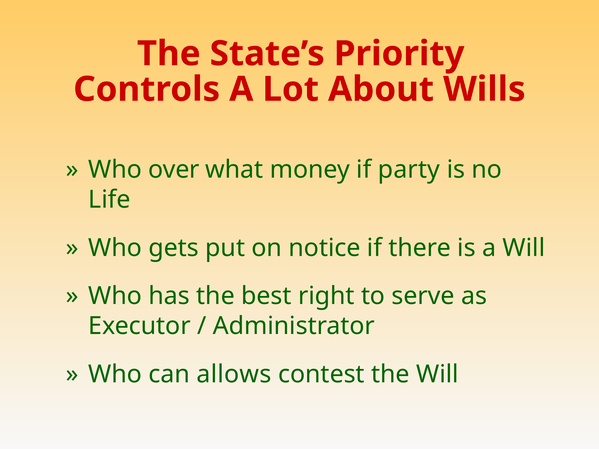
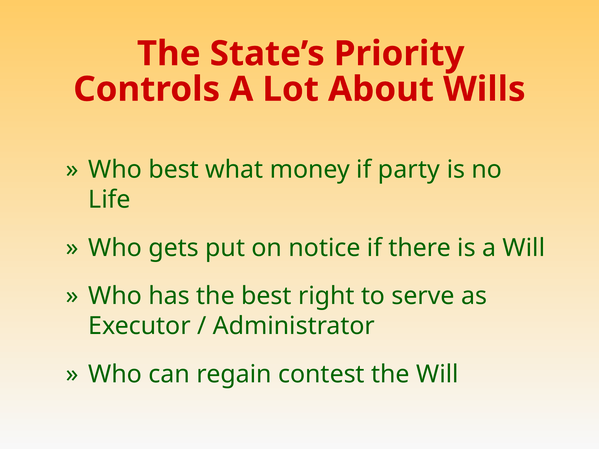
Who over: over -> best
allows: allows -> regain
